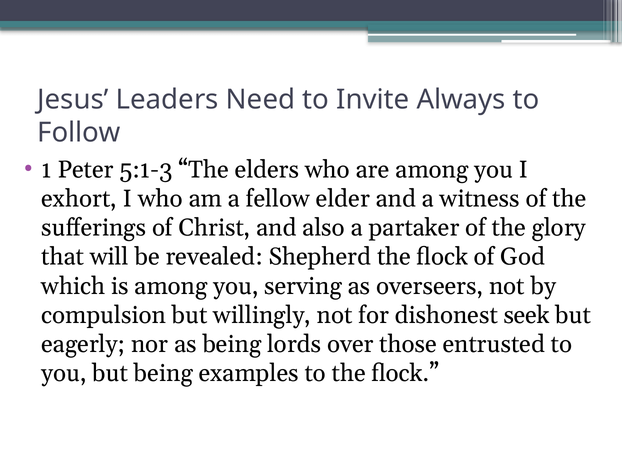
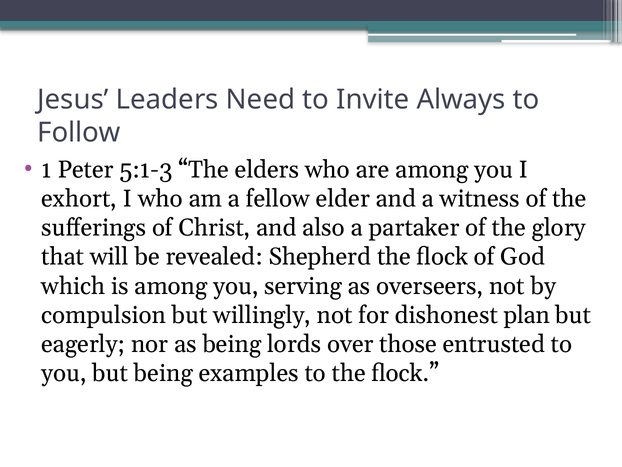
seek: seek -> plan
